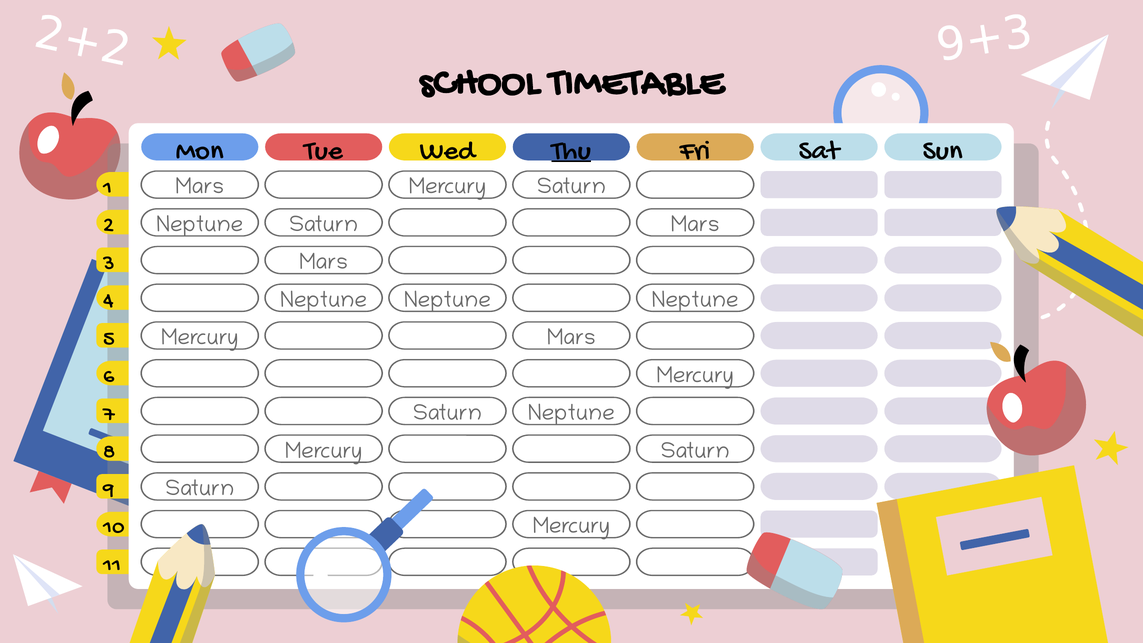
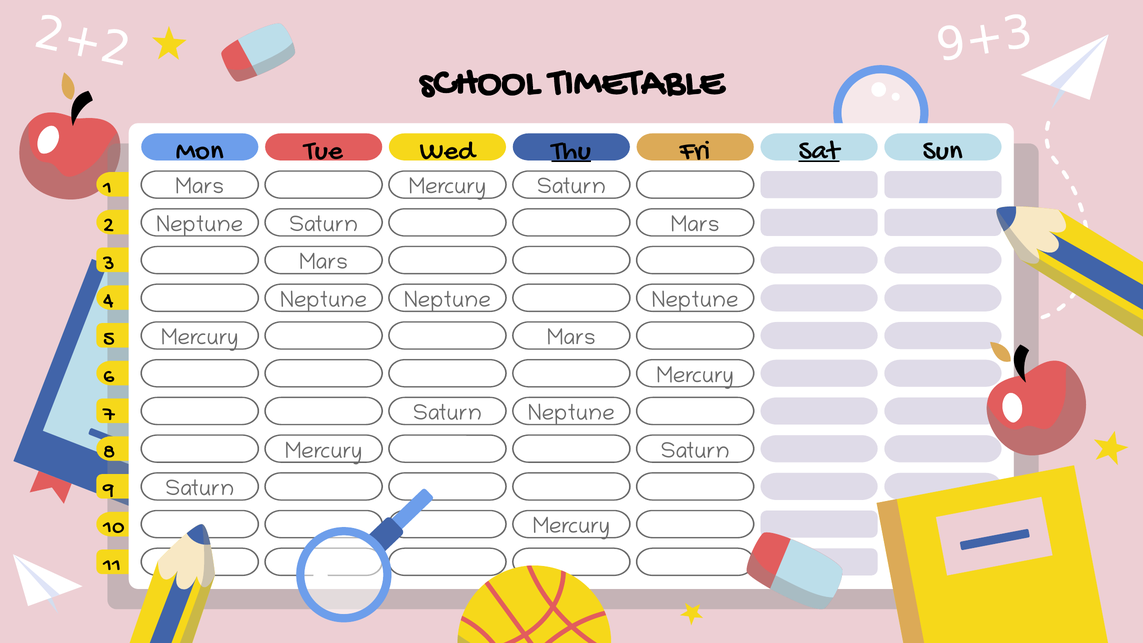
Sat underline: none -> present
